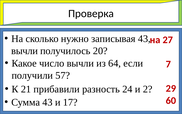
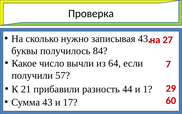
вычли at (25, 51): вычли -> буквы
20: 20 -> 84
24: 24 -> 44
2: 2 -> 1
